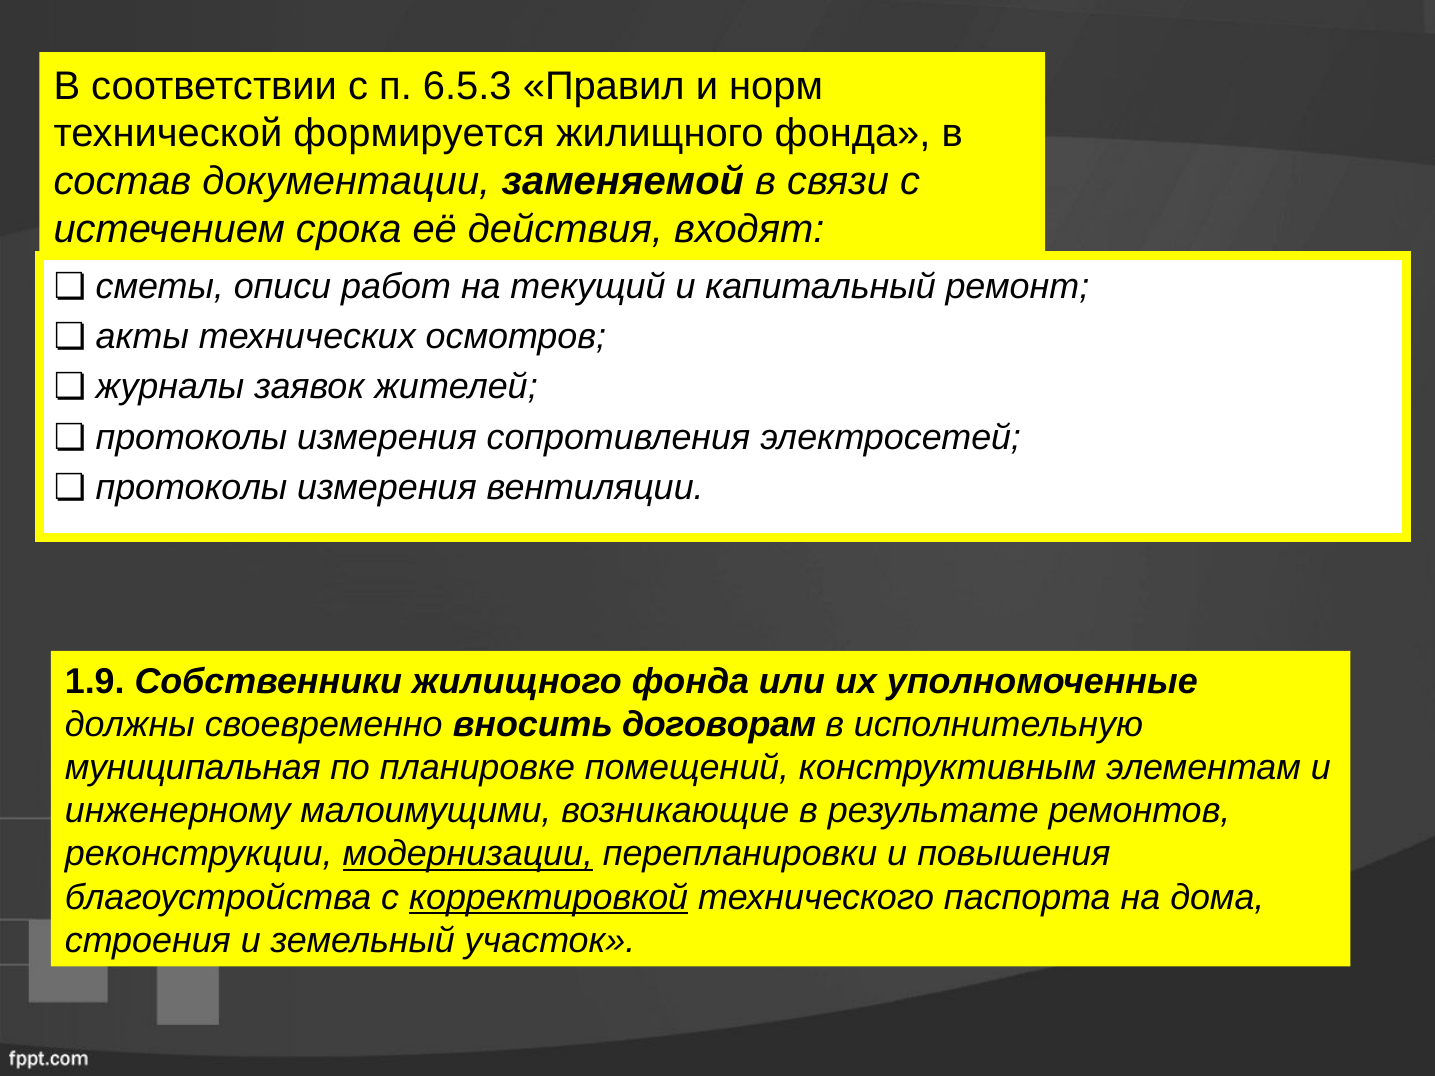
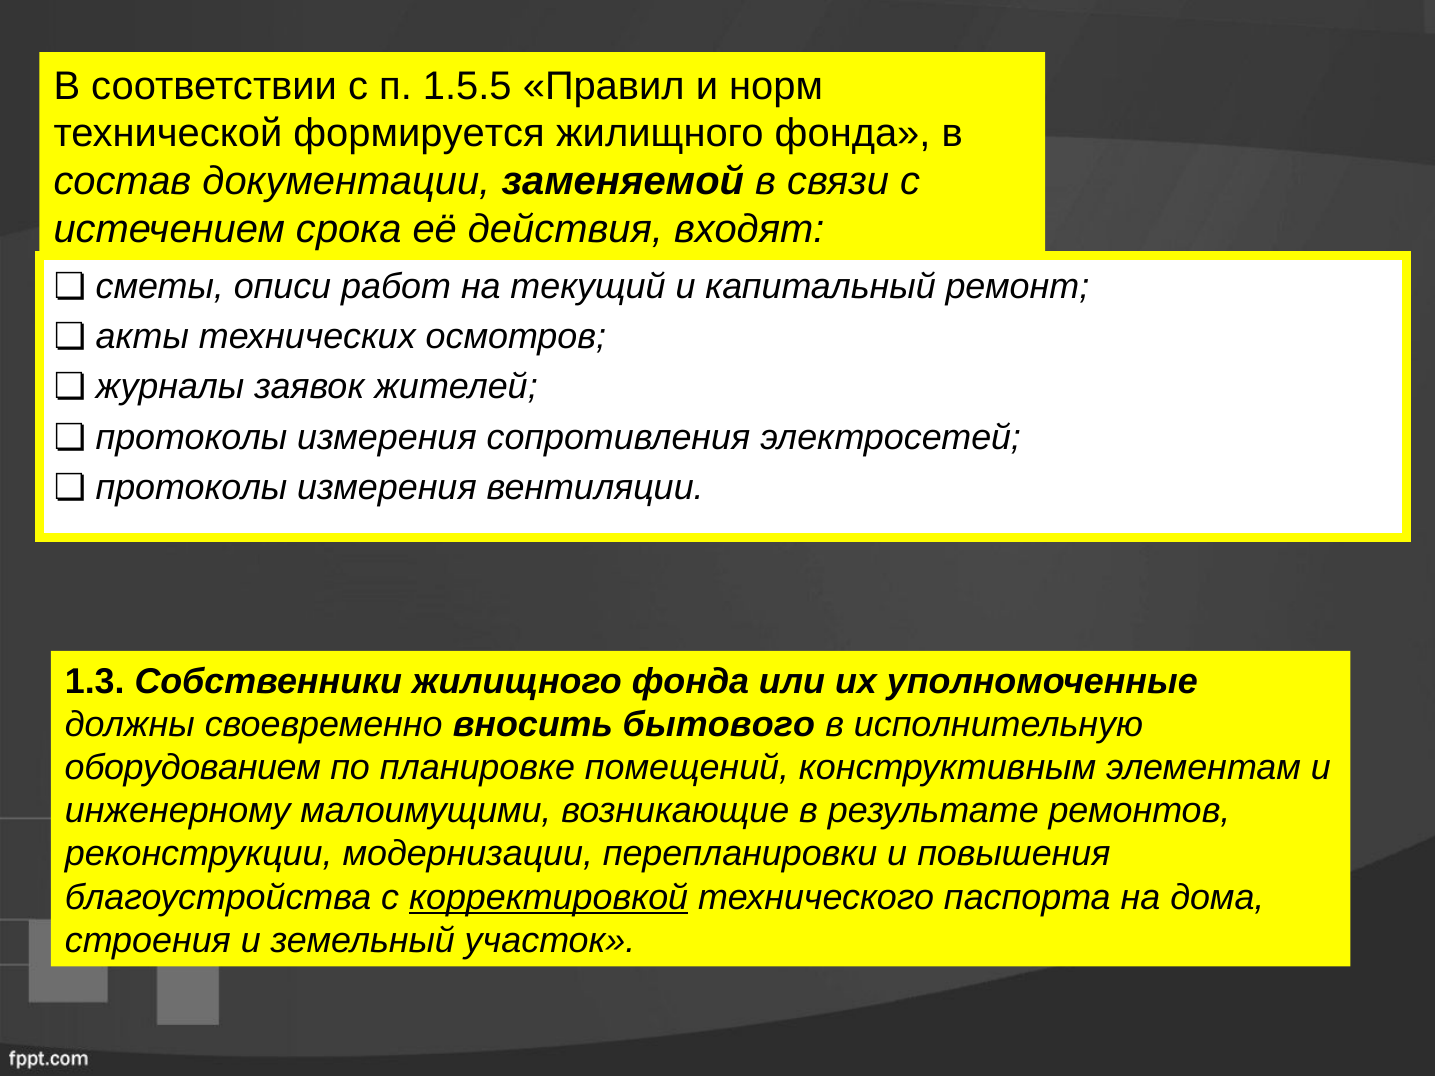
6.5.3: 6.5.3 -> 1.5.5
1.9: 1.9 -> 1.3
договорам: договорам -> бытового
муниципальная: муниципальная -> оборудованием
модернизации underline: present -> none
